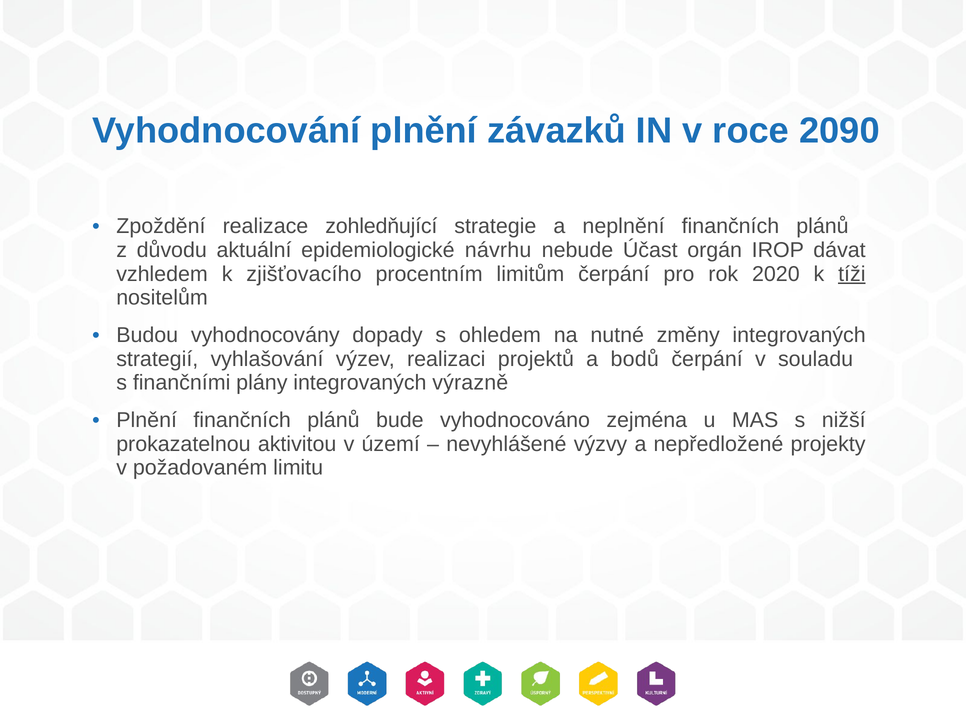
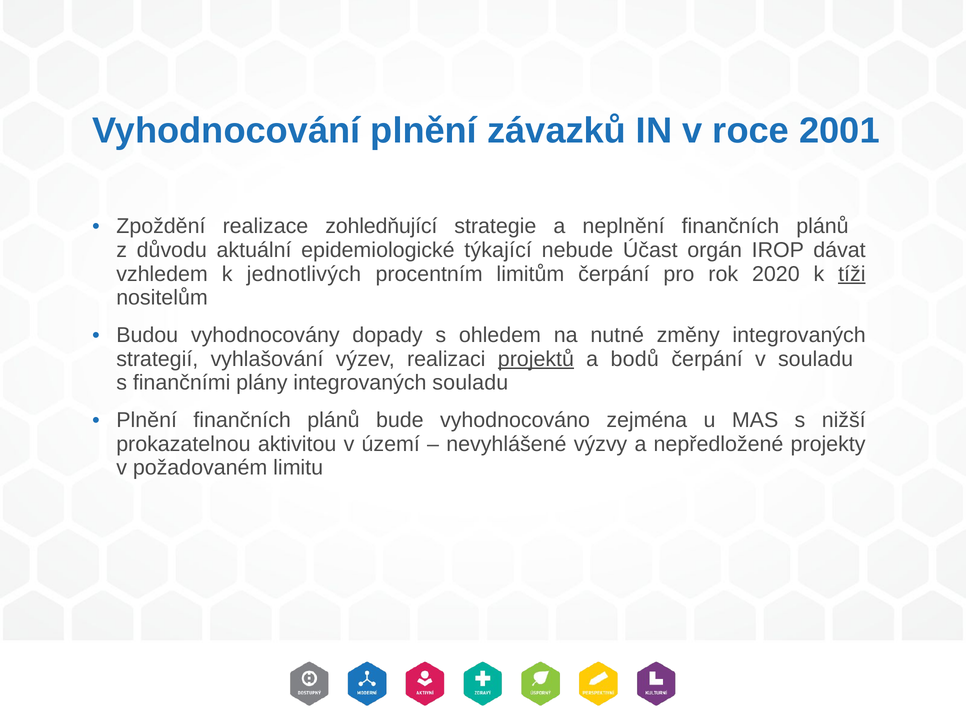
2090: 2090 -> 2001
návrhu: návrhu -> týkající
zjišťovacího: zjišťovacího -> jednotlivých
projektů underline: none -> present
integrovaných výrazně: výrazně -> souladu
